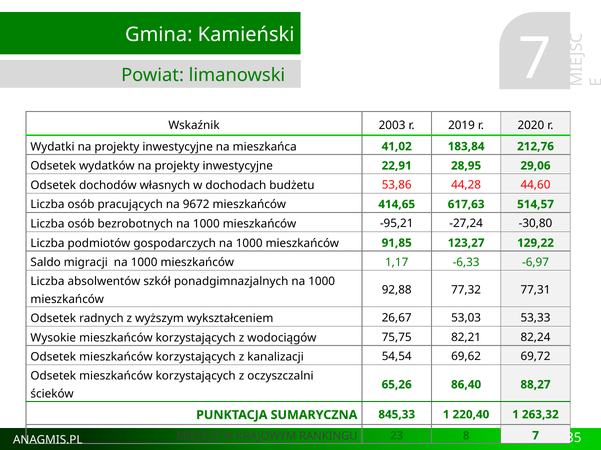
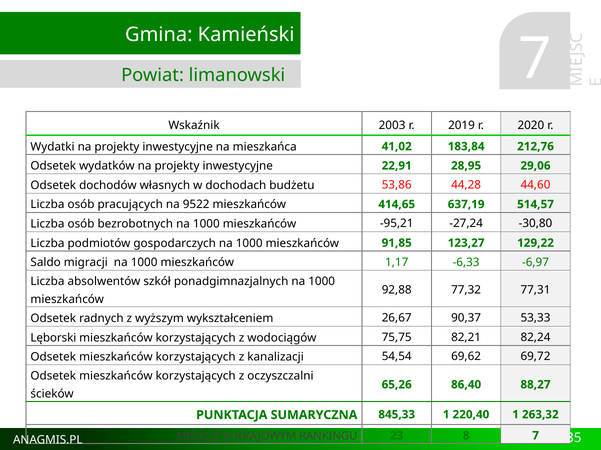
9672: 9672 -> 9522
617,63: 617,63 -> 637,19
53,03: 53,03 -> 90,37
Wysokie: Wysokie -> Lęborski
